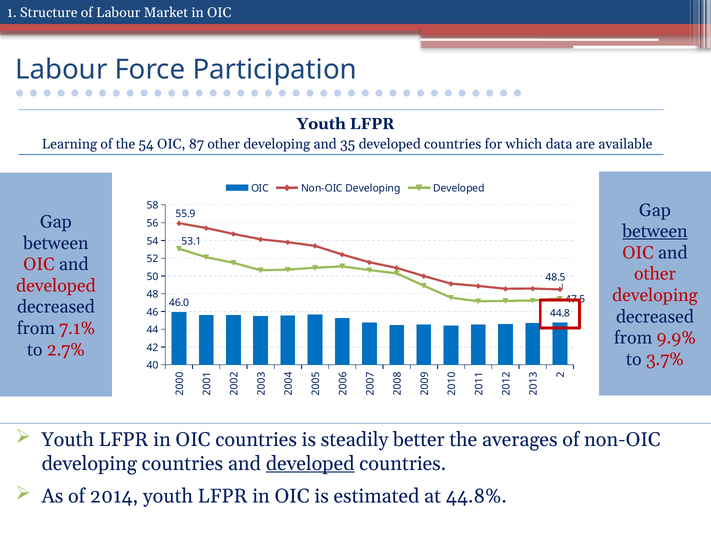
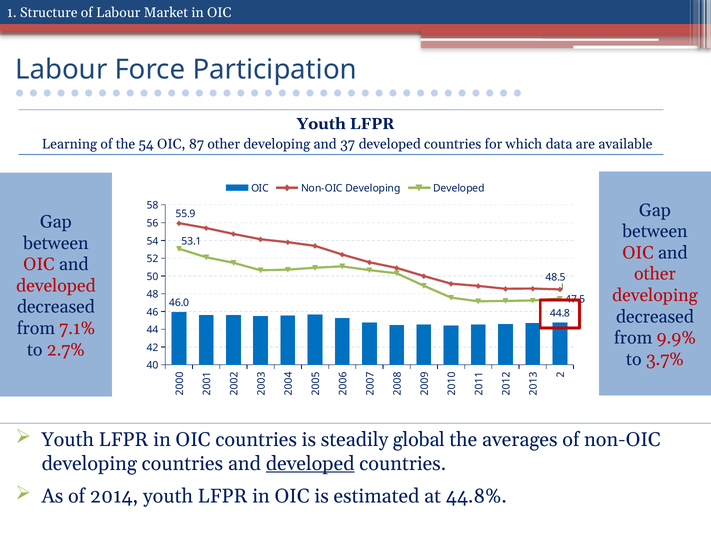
35: 35 -> 37
between at (655, 232) underline: present -> none
better: better -> global
